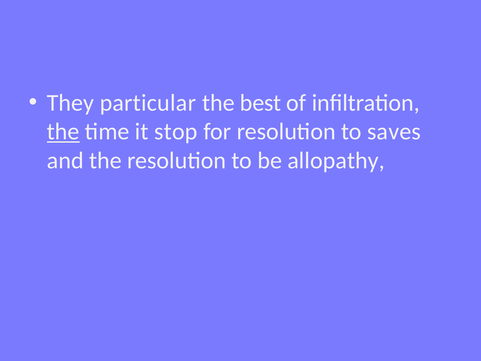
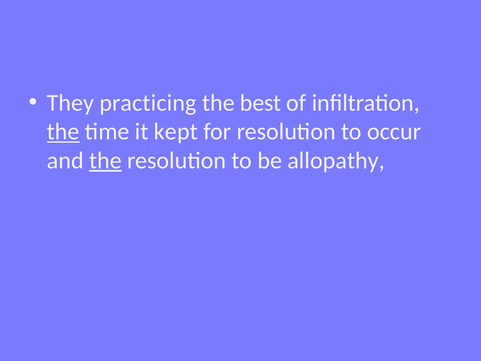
particular: particular -> practicing
stop: stop -> kept
saves: saves -> occur
the at (105, 160) underline: none -> present
